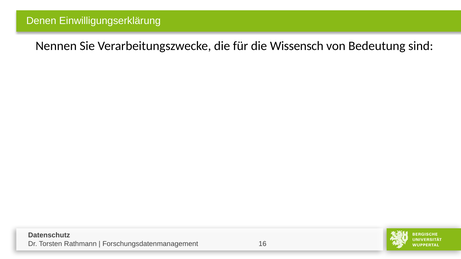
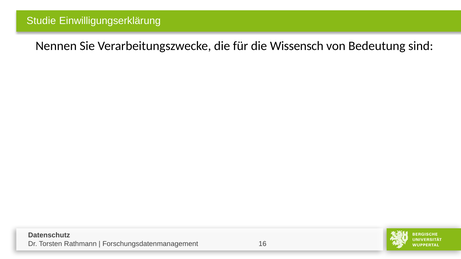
Denen: Denen -> Studie
